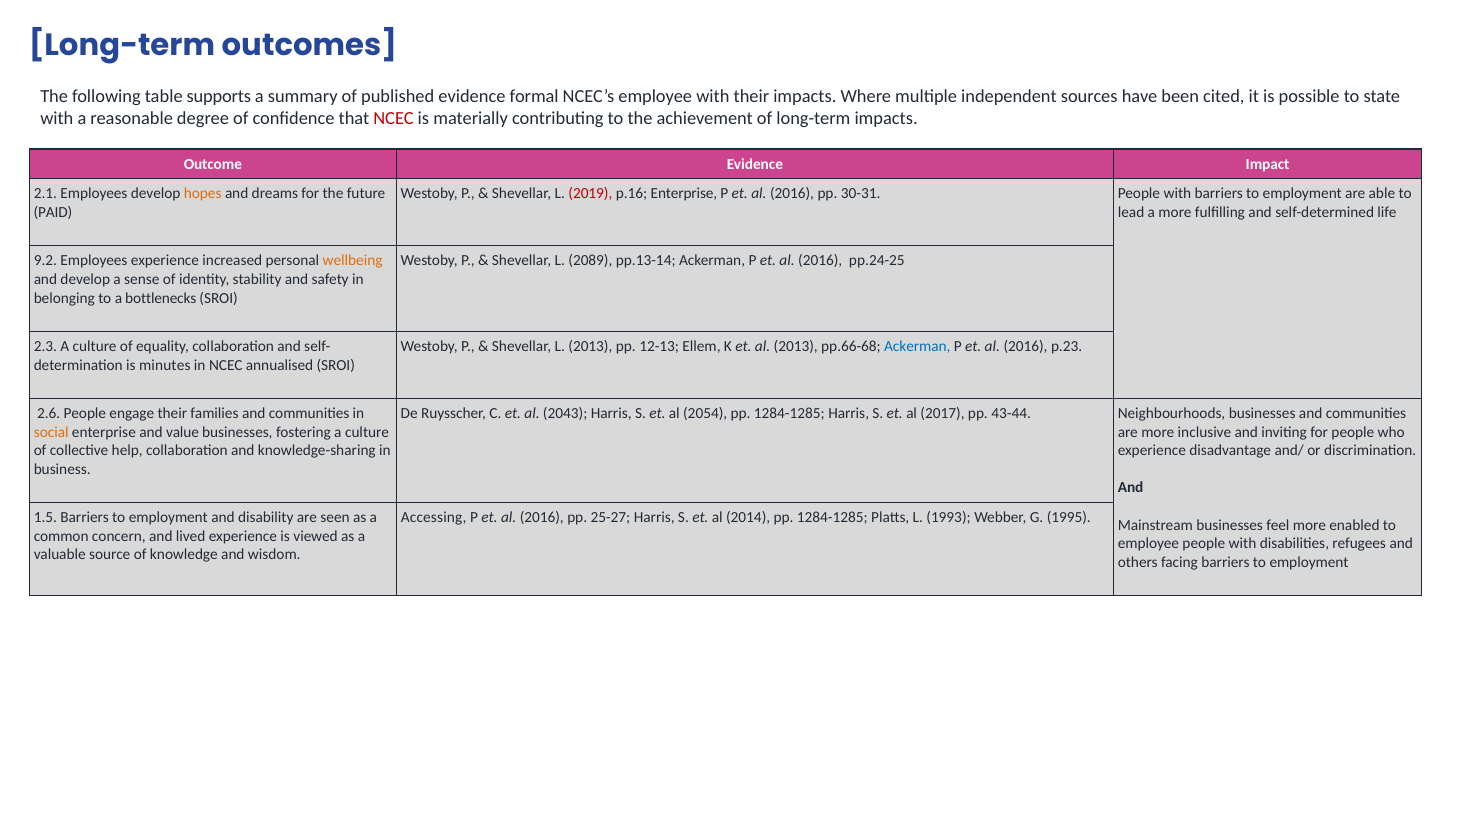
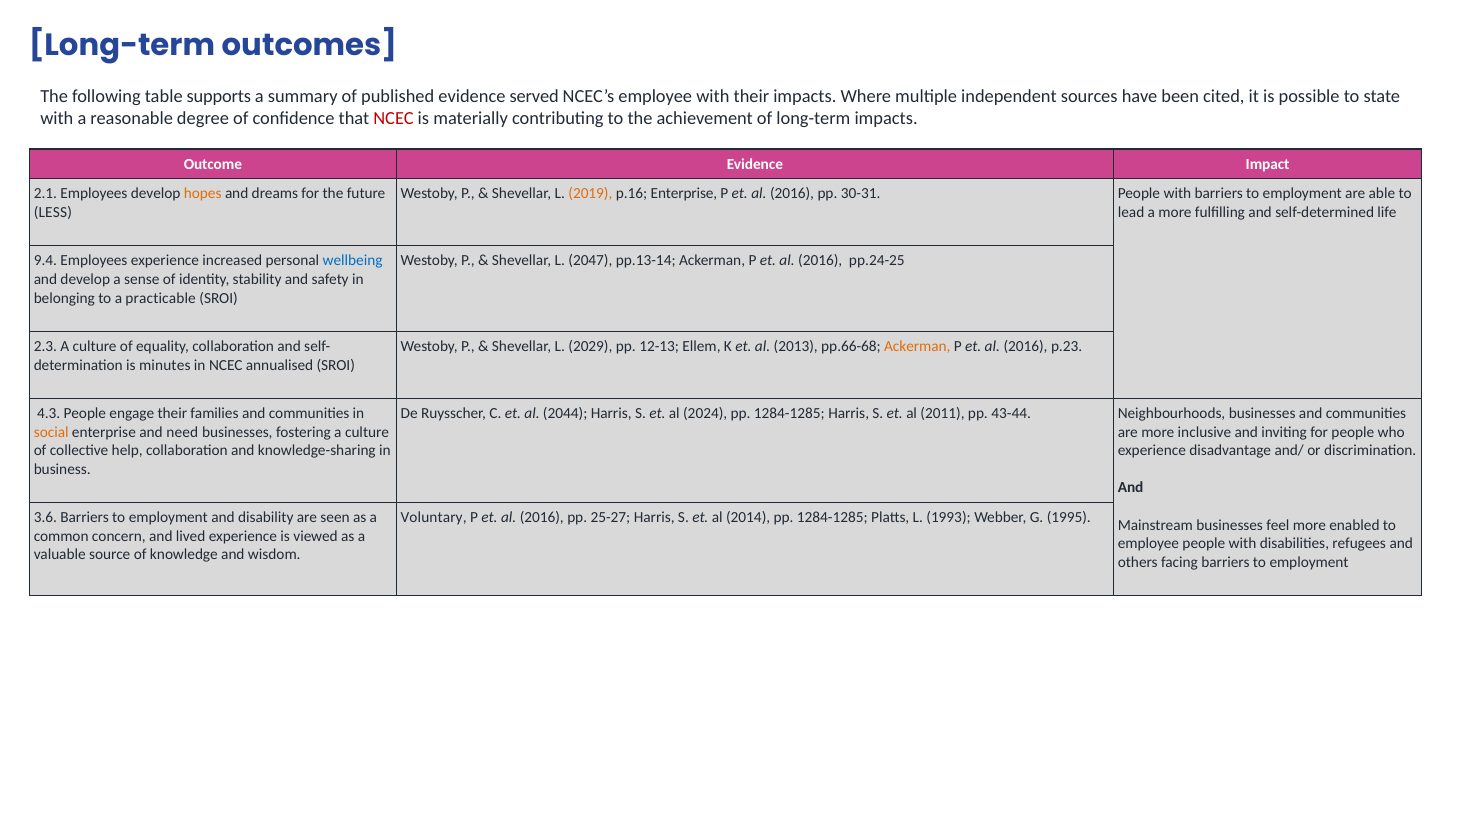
formal: formal -> served
2019 colour: red -> orange
PAID: PAID -> LESS
9.2: 9.2 -> 9.4
wellbeing colour: orange -> blue
2089: 2089 -> 2047
bottlenecks: bottlenecks -> practicable
L 2013: 2013 -> 2029
Ackerman at (917, 346) colour: blue -> orange
2.6: 2.6 -> 4.3
2043: 2043 -> 2044
2054: 2054 -> 2024
2017: 2017 -> 2011
value: value -> need
1.5: 1.5 -> 3.6
Accessing: Accessing -> Voluntary
